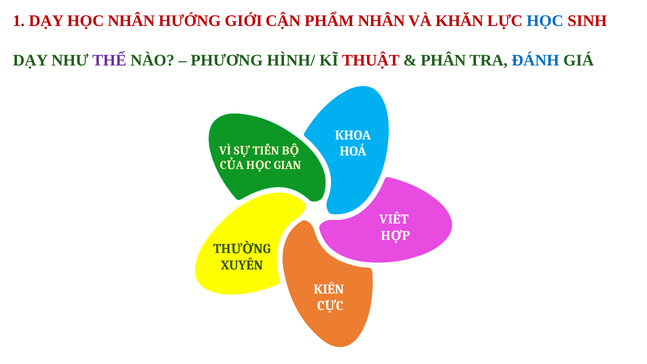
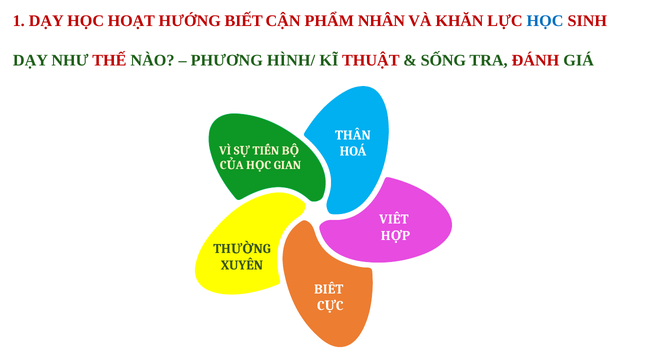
HỌC NHÂN: NHÂN -> HOẠT
HƯỚNG GIỚI: GIỚI -> BIẾT
THẾ colour: purple -> red
PHÂN: PHÂN -> SỐNG
ĐÁNH colour: blue -> red
KHOA: KHOA -> THÂN
KIẾN at (329, 289): KIẾN -> BIẾT
